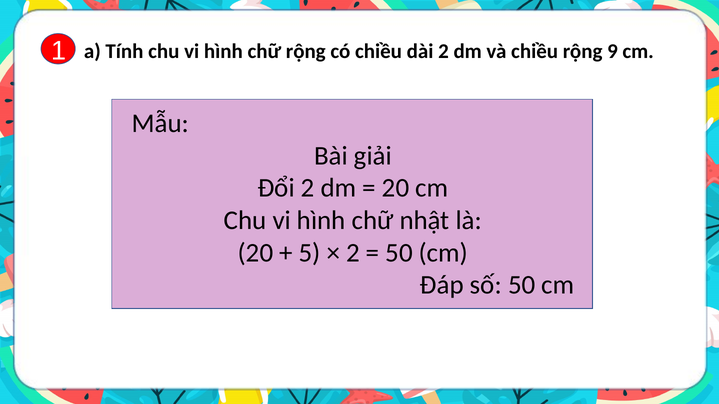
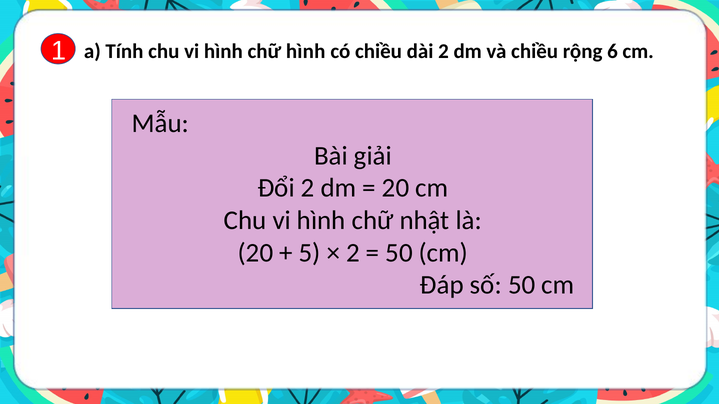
chữ rộng: rộng -> hình
9: 9 -> 6
